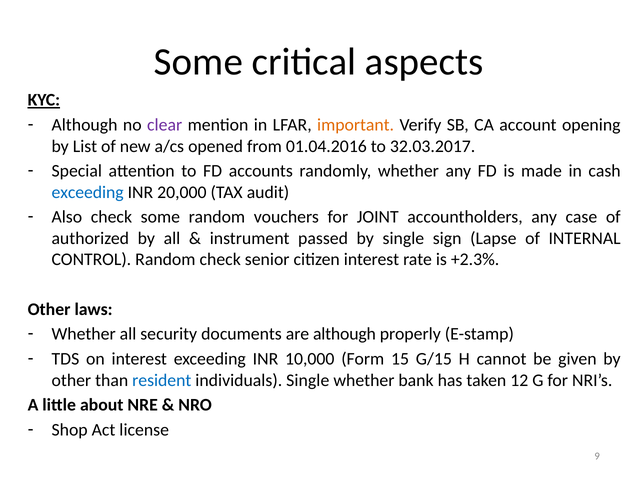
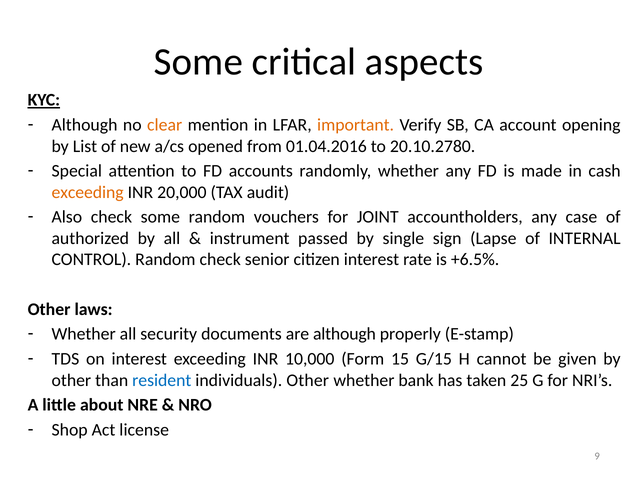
clear colour: purple -> orange
32.03.2017: 32.03.2017 -> 20.10.2780
exceeding at (88, 192) colour: blue -> orange
+2.3%: +2.3% -> +6.5%
individuals Single: Single -> Other
12: 12 -> 25
